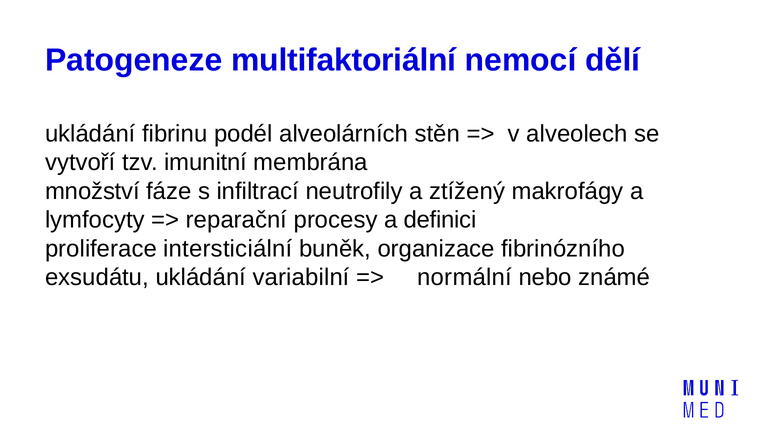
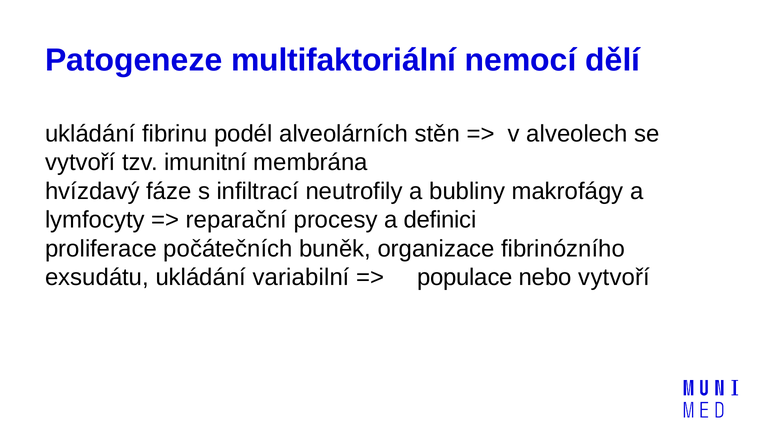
množství: množství -> hvízdavý
ztížený: ztížený -> bubliny
intersticiální: intersticiální -> počátečních
normální: normální -> populace
nebo známé: známé -> vytvoří
